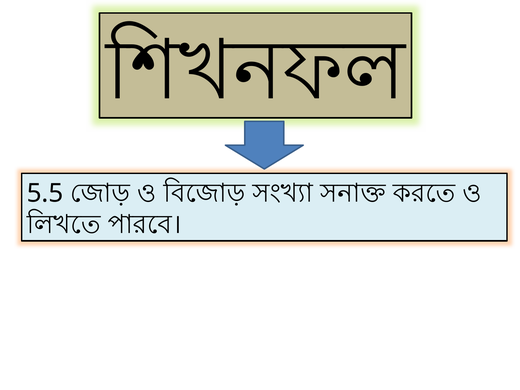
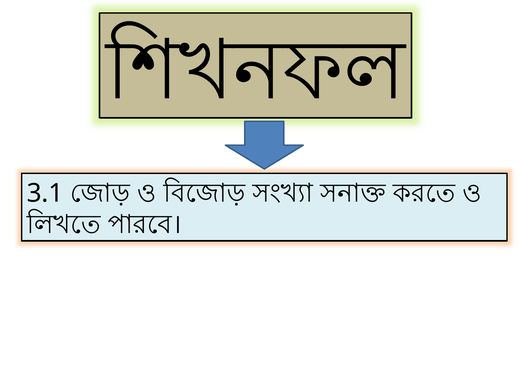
5.5: 5.5 -> 3.1
